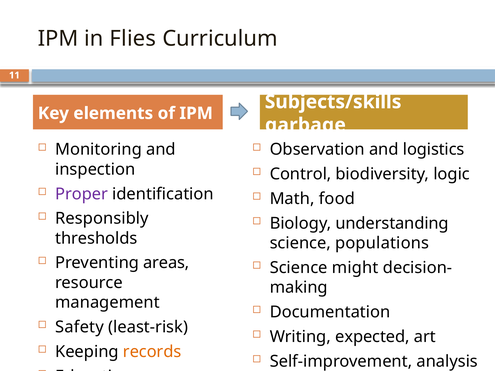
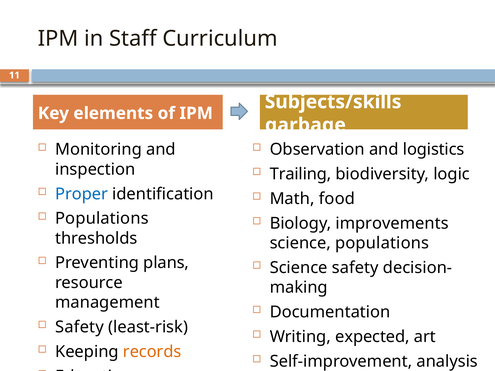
Flies: Flies -> Staff
Control: Control -> Trailing
Proper colour: purple -> blue
Responsibly at (102, 219): Responsibly -> Populations
understanding: understanding -> improvements
areas: areas -> plans
Science might: might -> safety
